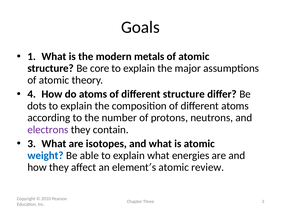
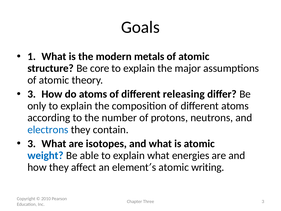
4 at (32, 94): 4 -> 3
different structure: structure -> releasing
dots: dots -> only
electrons colour: purple -> blue
review: review -> writing
